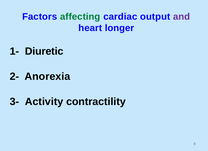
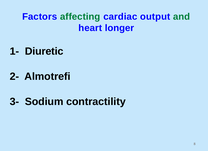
and colour: purple -> green
Anorexia: Anorexia -> Almotrefi
Activity: Activity -> Sodium
